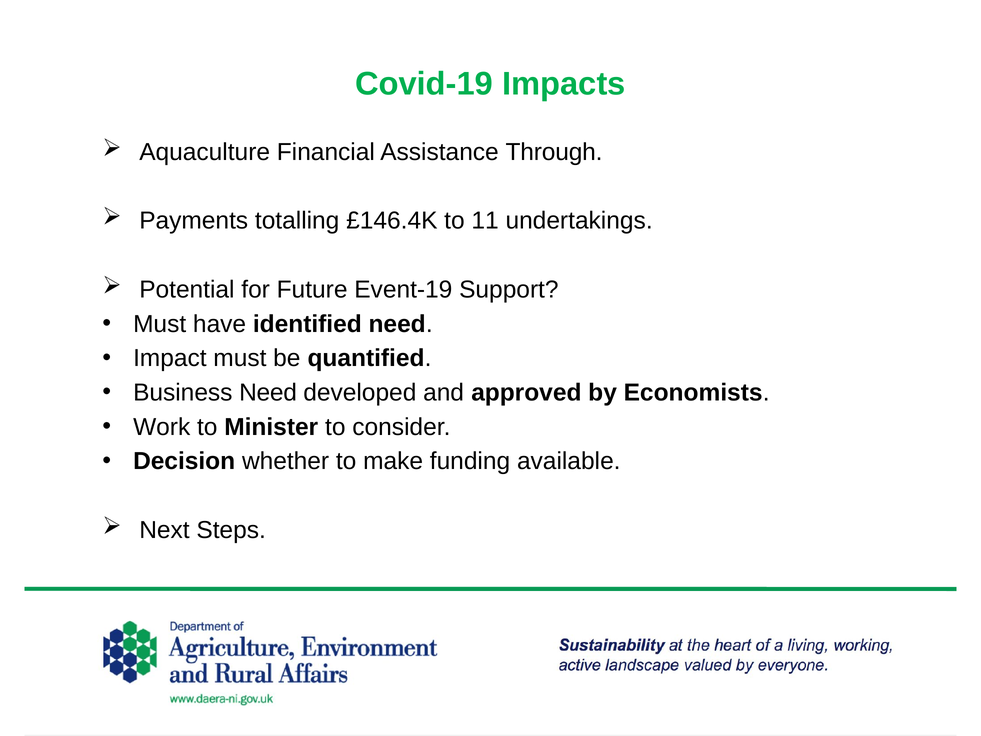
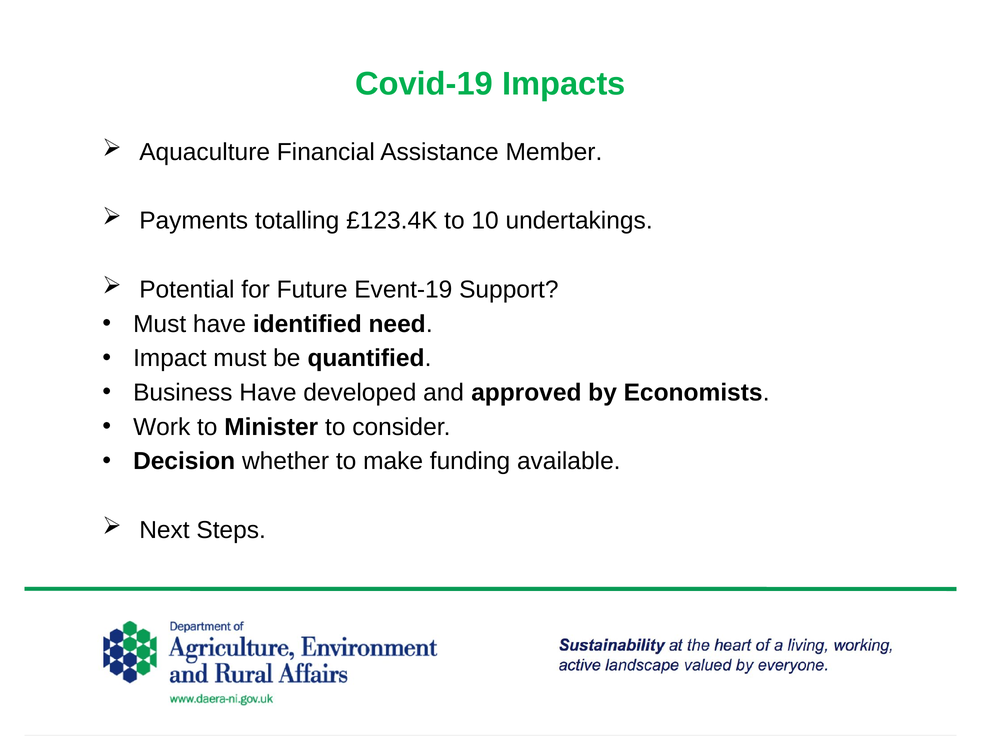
Through: Through -> Member
£146.4K: £146.4K -> £123.4K
11: 11 -> 10
Business Need: Need -> Have
